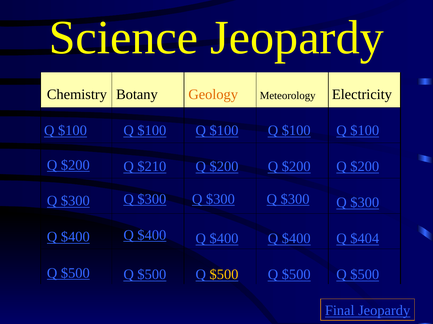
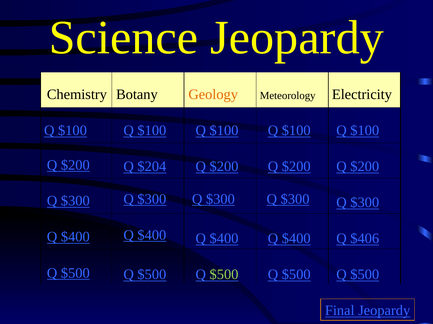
$210: $210 -> $204
$404: $404 -> $406
$500 at (224, 275) colour: yellow -> light green
